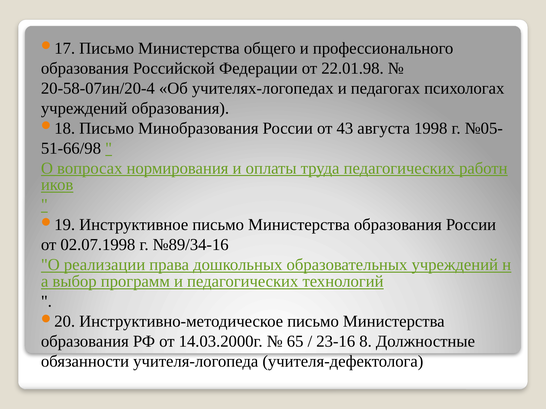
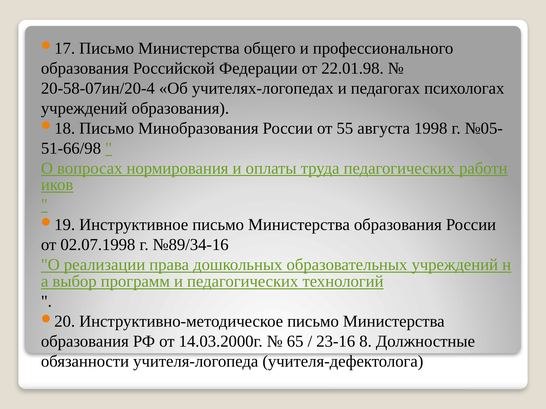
43: 43 -> 55
